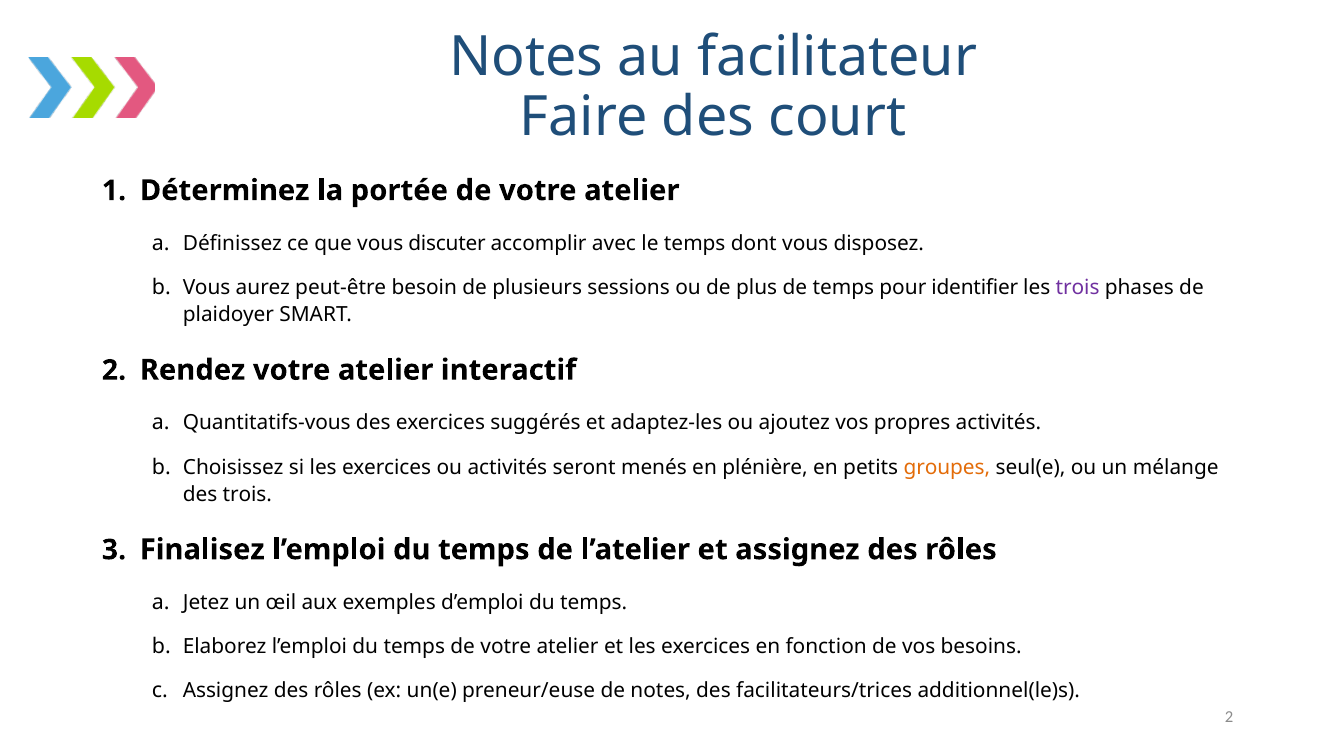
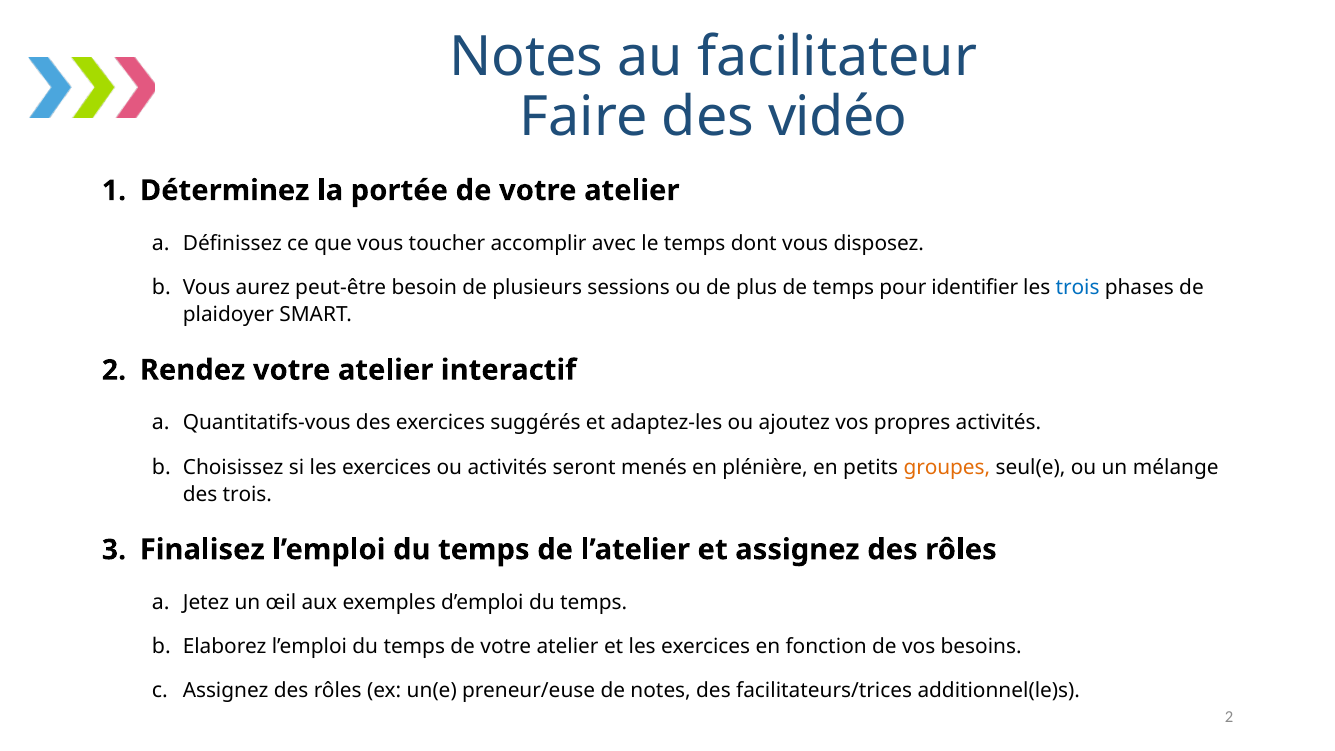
court: court -> vidéo
discuter: discuter -> toucher
trois at (1078, 288) colour: purple -> blue
